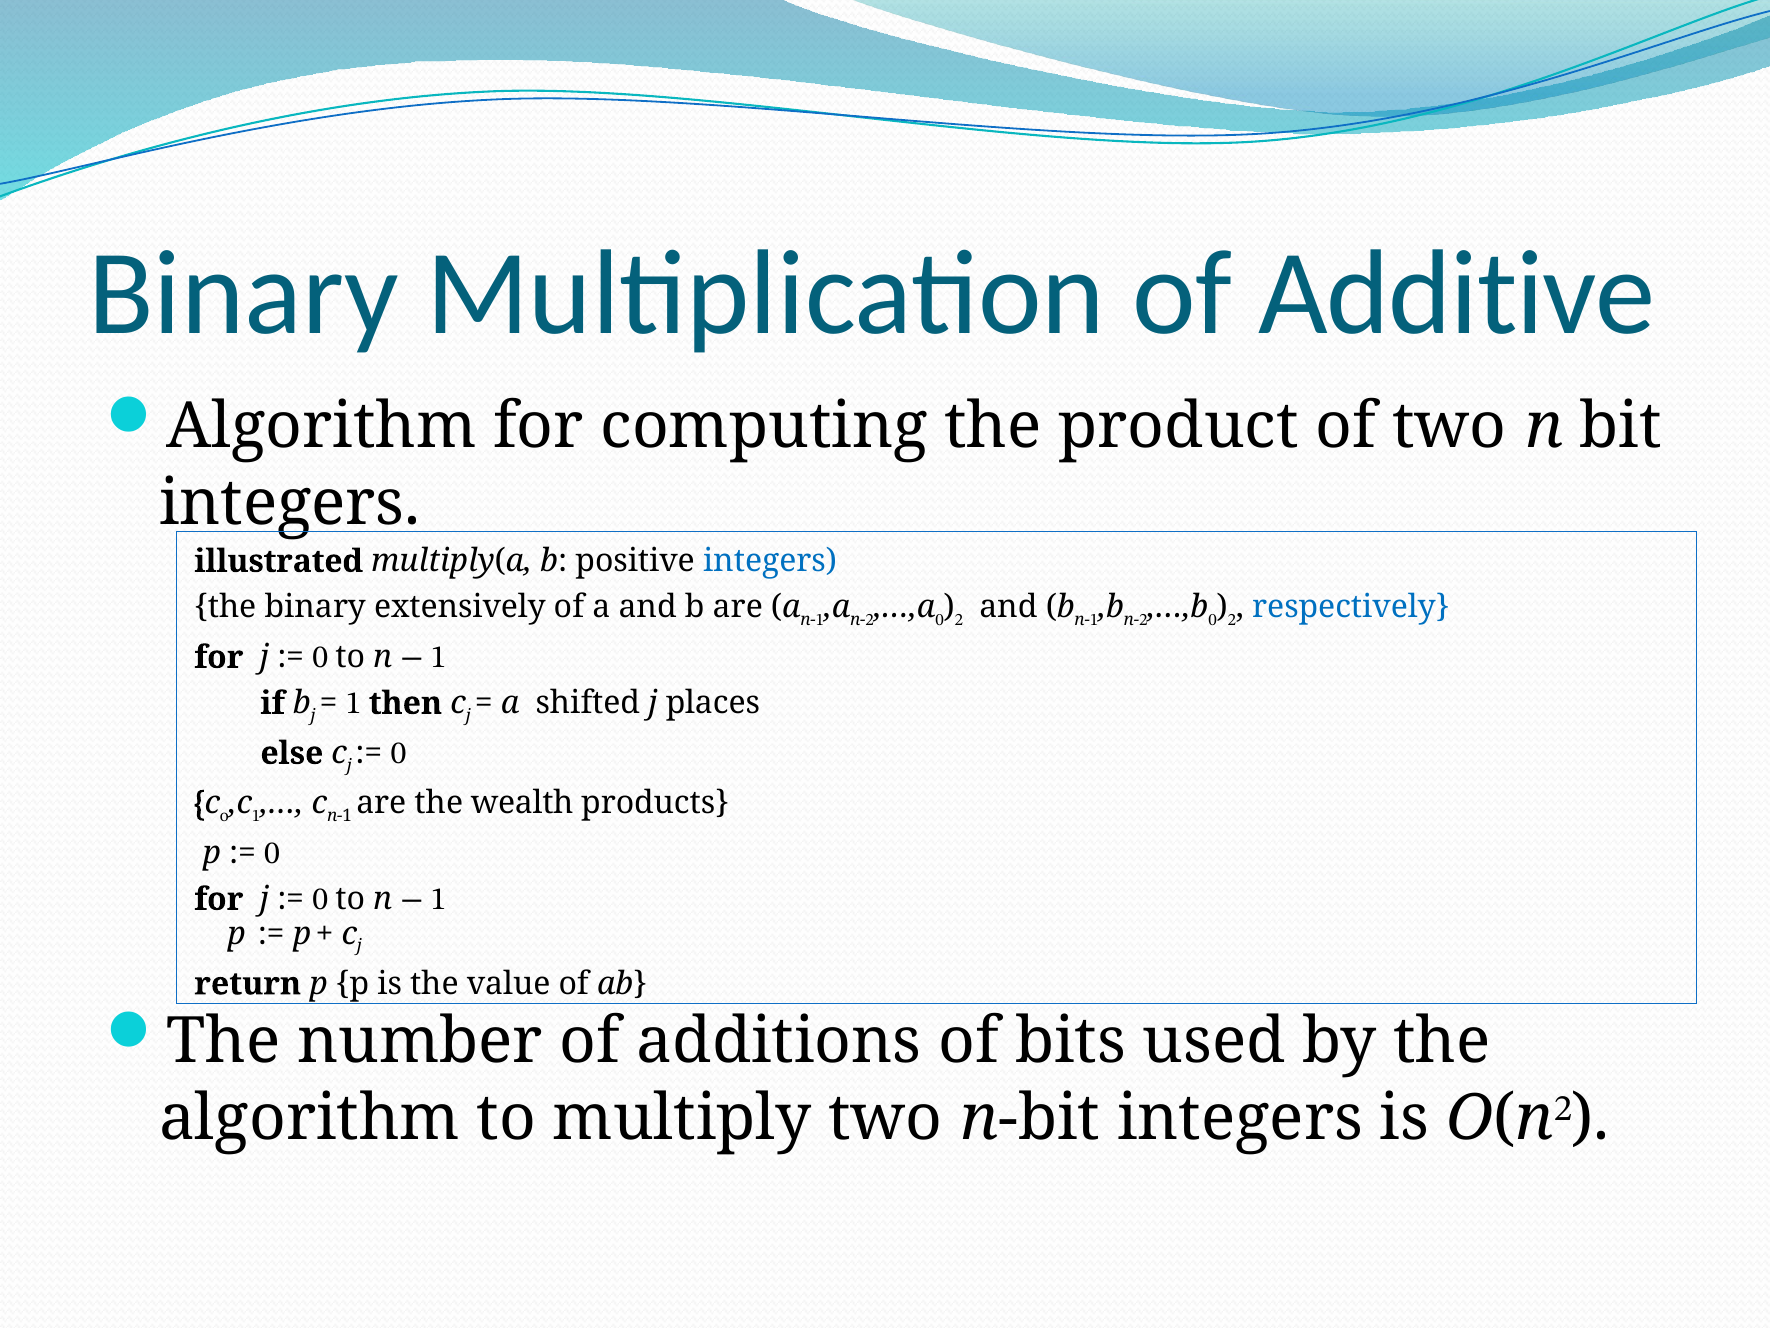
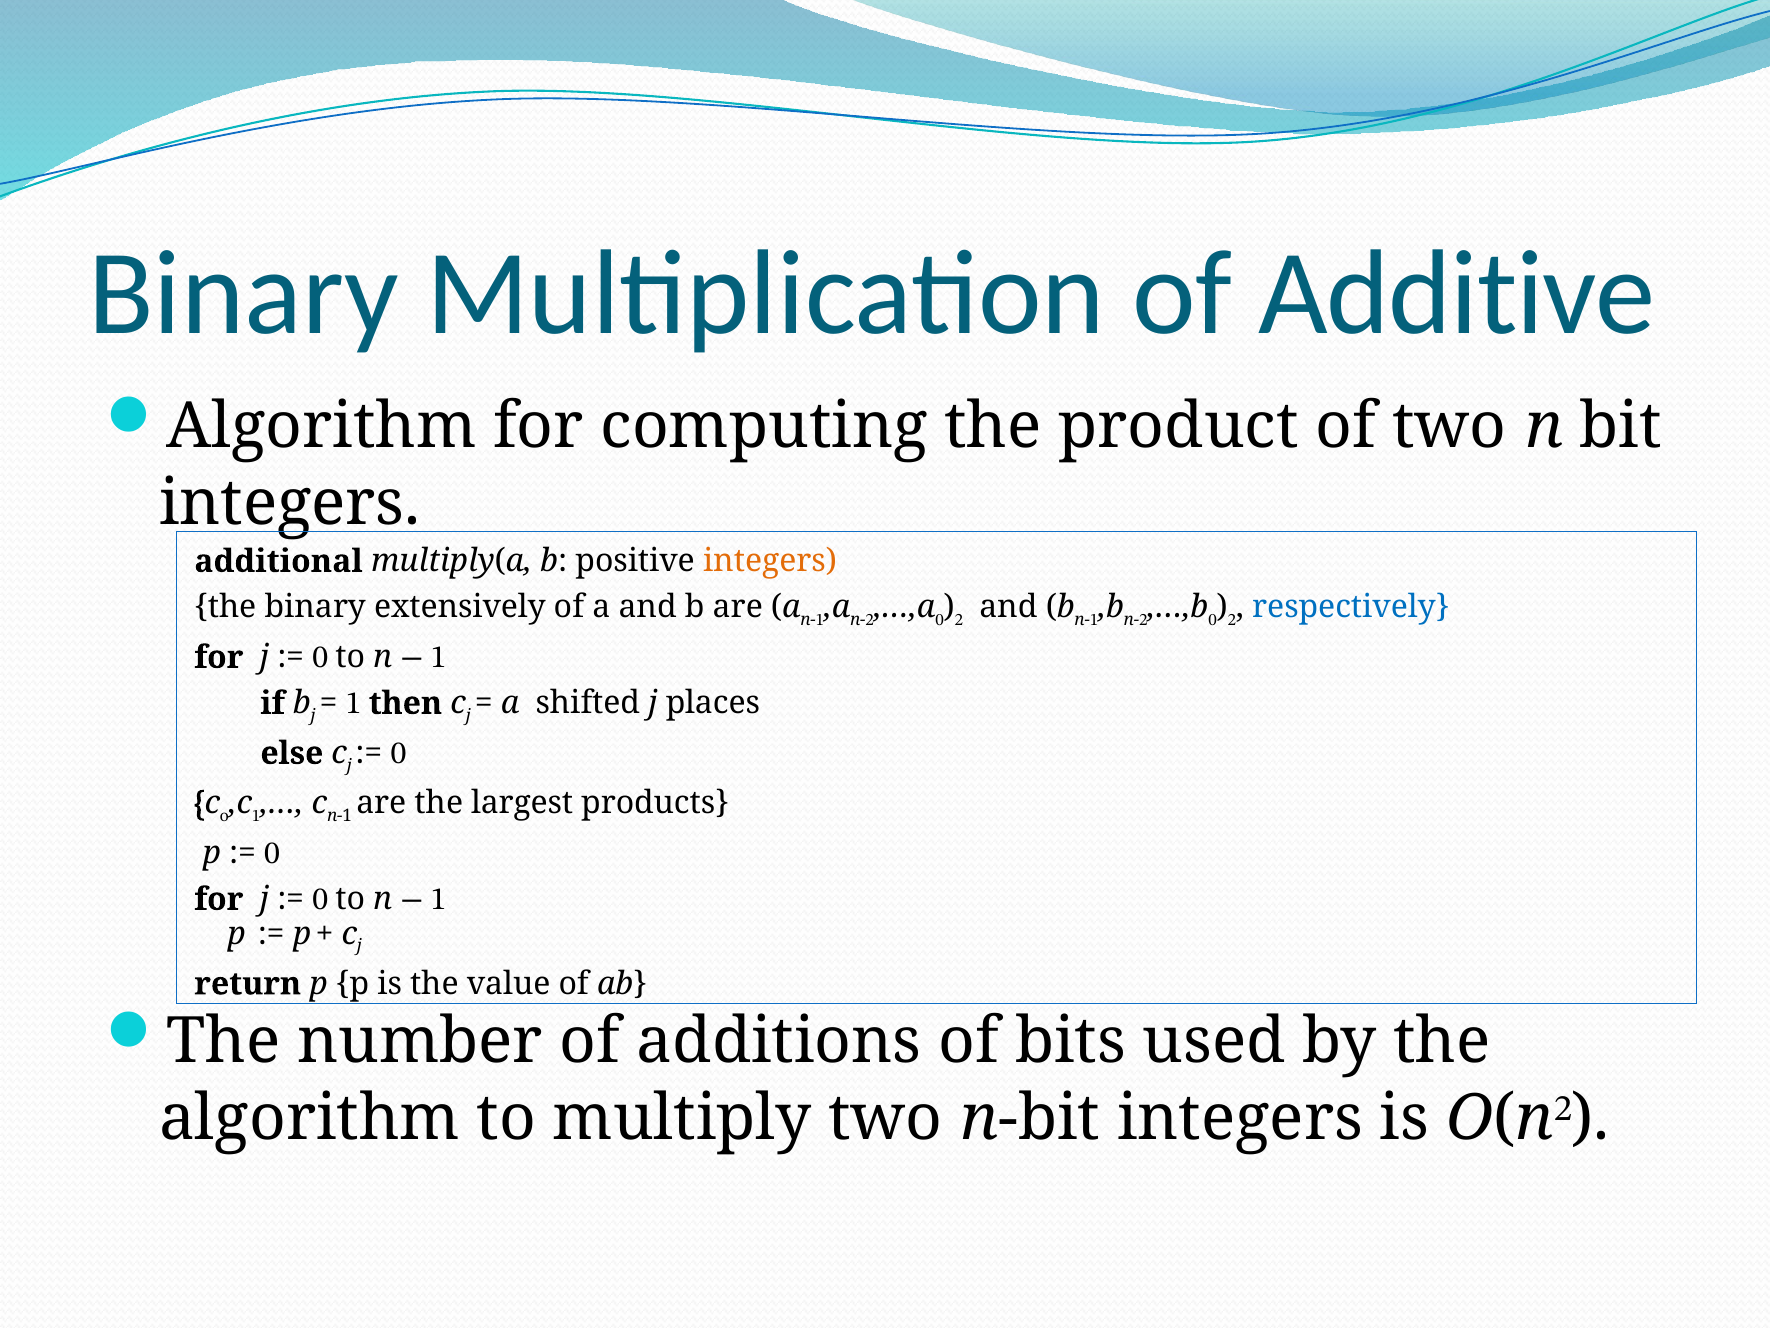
illustrated: illustrated -> additional
integers at (770, 561) colour: blue -> orange
wealth: wealth -> largest
